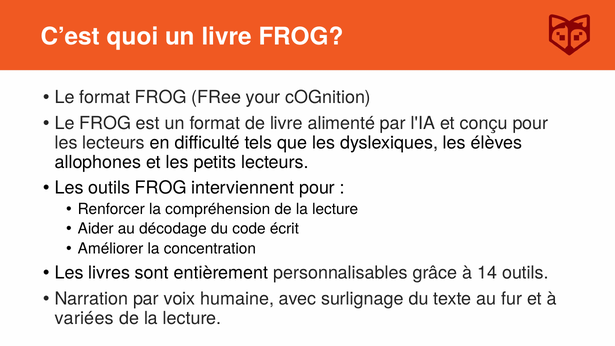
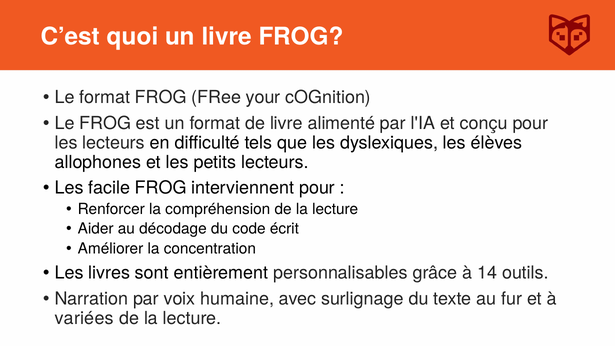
Les outils: outils -> facile
